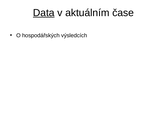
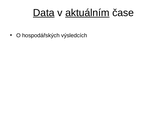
aktuálním underline: none -> present
